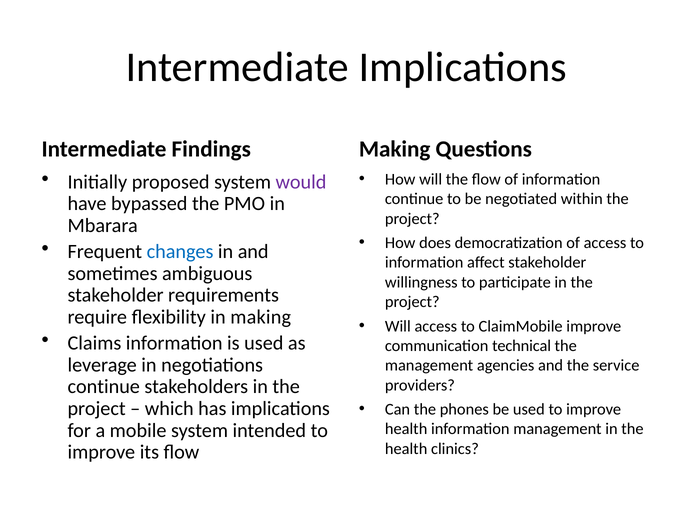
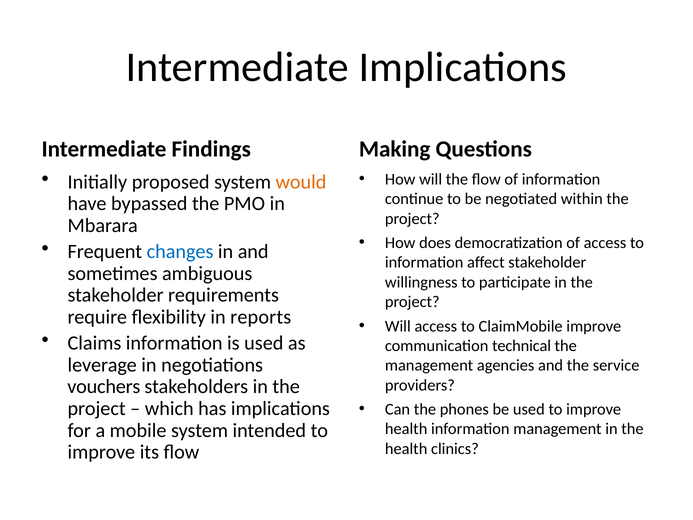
would colour: purple -> orange
in making: making -> reports
continue at (104, 387): continue -> vouchers
